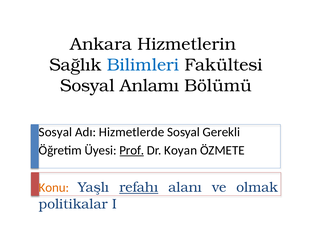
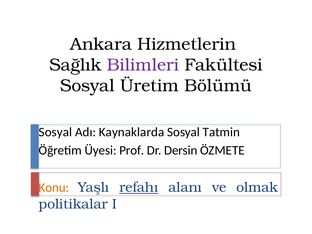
Bilimleri colour: blue -> purple
Anlamı: Anlamı -> Üretim
Hizmetlerde: Hizmetlerde -> Kaynaklarda
Gerekli: Gerekli -> Tatmin
Prof underline: present -> none
Koyan: Koyan -> Dersin
